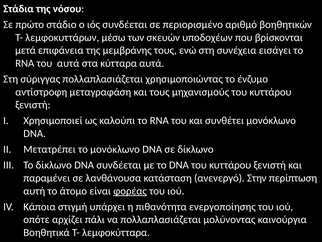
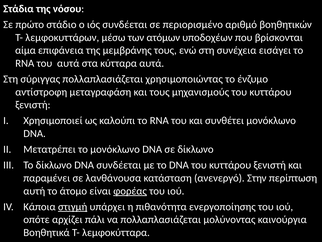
σκευών: σκευών -> ατόμων
μετά: μετά -> αίμα
στιγμή underline: none -> present
